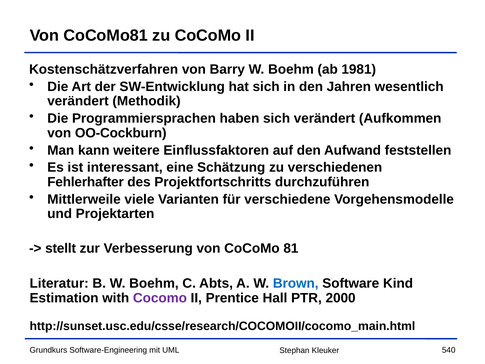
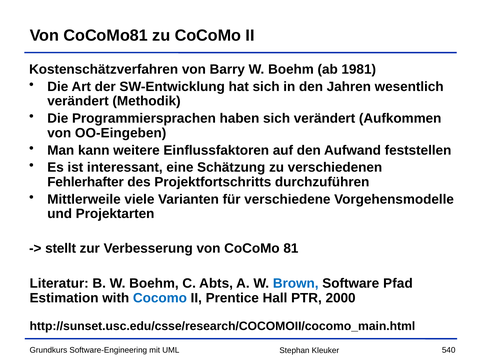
OO-Cockburn: OO-Cockburn -> OO-Eingeben
Kind: Kind -> Pfad
Cocomo at (160, 298) colour: purple -> blue
